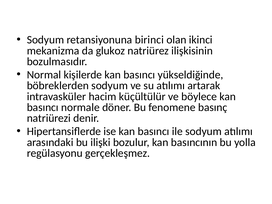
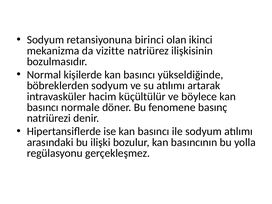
glukoz: glukoz -> vizitte
